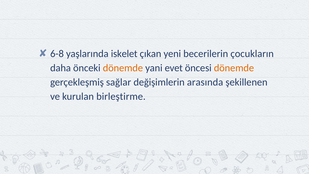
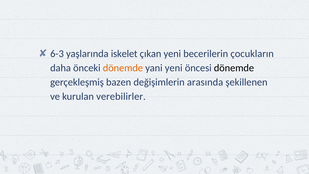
6-8: 6-8 -> 6-3
yani evet: evet -> yeni
dönemde at (234, 68) colour: orange -> black
sağlar: sağlar -> bazen
birleştirme: birleştirme -> verebilirler
